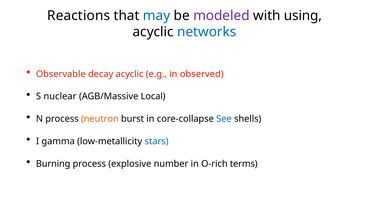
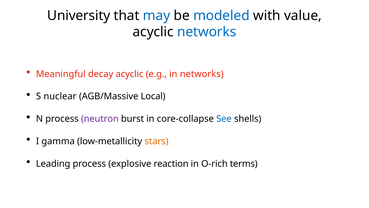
Reactions: Reactions -> University
modeled colour: purple -> blue
using: using -> value
Observable: Observable -> Meaningful
in observed: observed -> networks
neutron colour: orange -> purple
stars colour: blue -> orange
Burning: Burning -> Leading
number: number -> reaction
